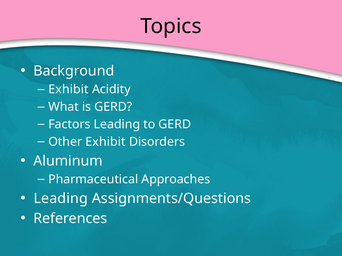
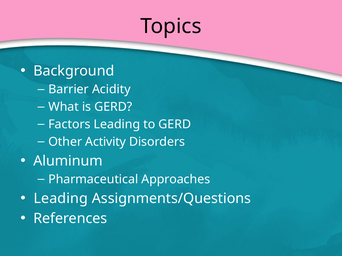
Exhibit at (68, 90): Exhibit -> Barrier
Other Exhibit: Exhibit -> Activity
